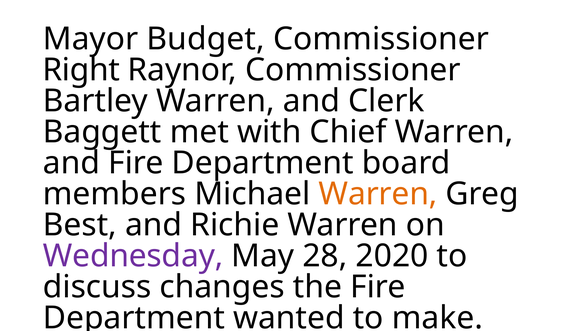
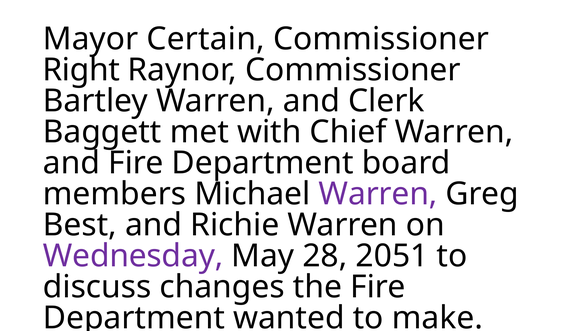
Budget: Budget -> Certain
Warren at (378, 194) colour: orange -> purple
2020: 2020 -> 2051
